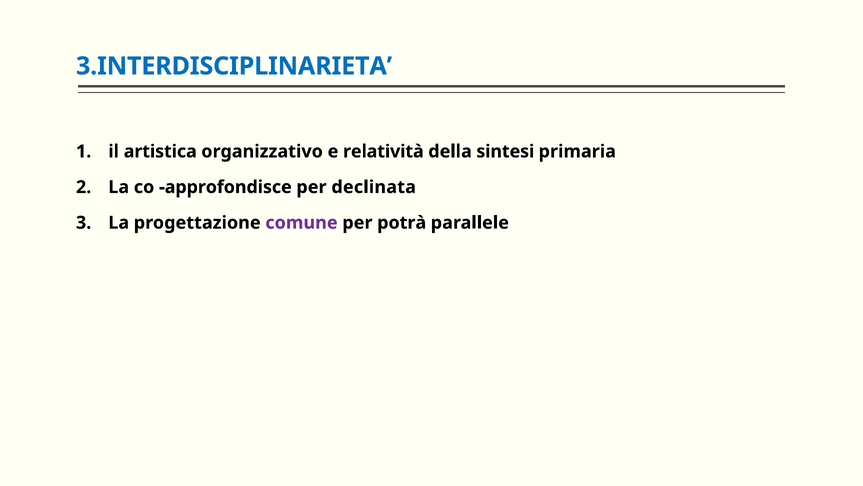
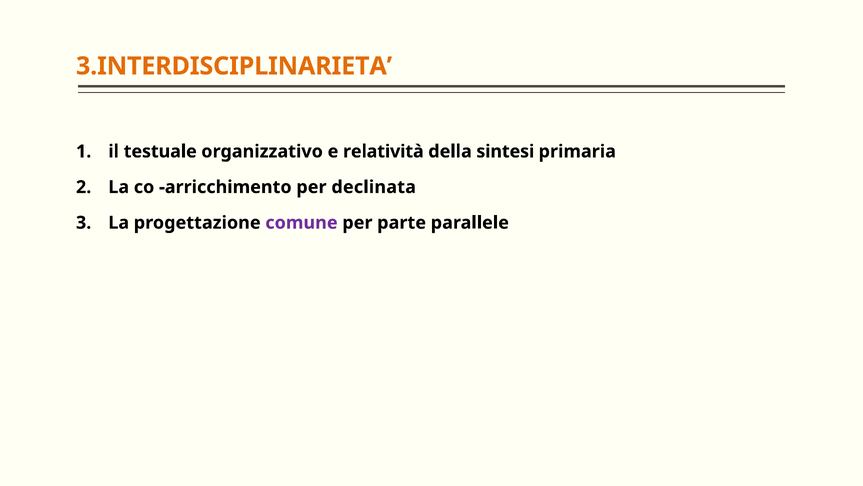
3.INTERDISCIPLINARIETA colour: blue -> orange
artistica: artistica -> testuale
approfondisce: approfondisce -> arricchimento
potrà: potrà -> parte
